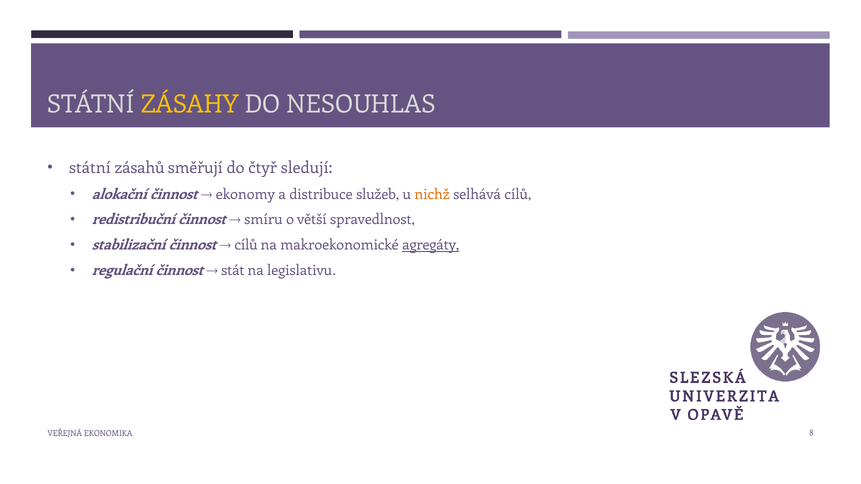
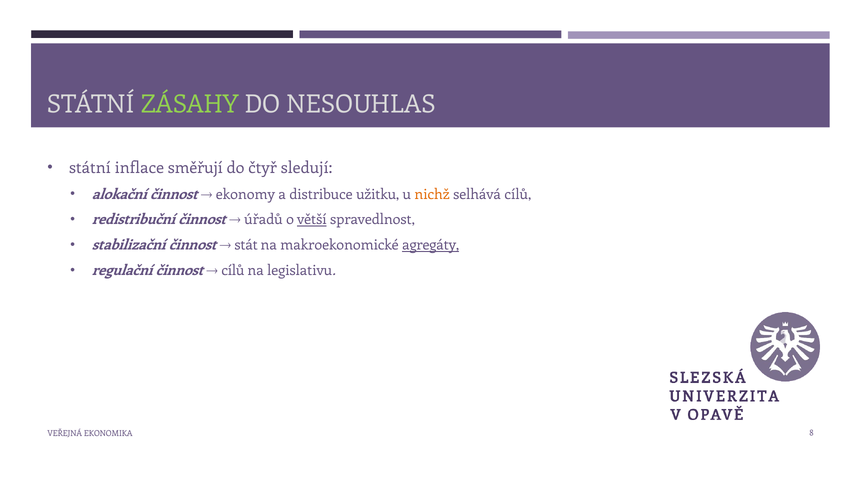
ZÁSAHY colour: yellow -> light green
zásahů: zásahů -> inflace
služeb: služeb -> užitku
smíru: smíru -> úřadů
větší underline: none -> present
cílů at (246, 245): cílů -> stát
stát at (233, 271): stát -> cílů
